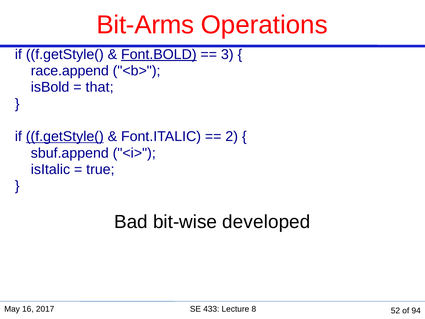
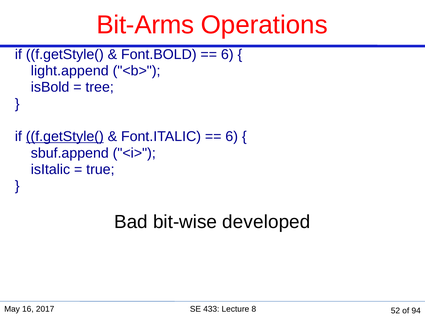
Font.BOLD underline: present -> none
3 at (227, 54): 3 -> 6
race.append: race.append -> light.append
that: that -> tree
2 at (232, 137): 2 -> 6
